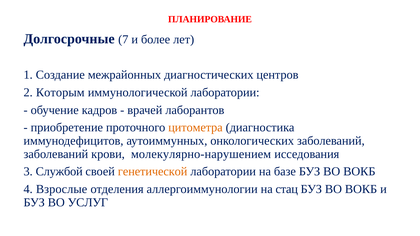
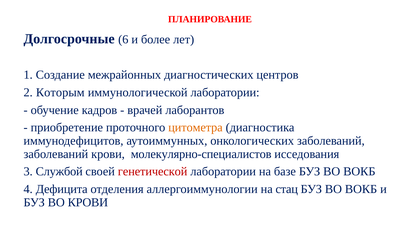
7: 7 -> 6
молекулярно-нарушением: молекулярно-нарушением -> молекулярно-специалистов
генетической colour: orange -> red
Взрослые: Взрослые -> Дефицита
ВО УСЛУГ: УСЛУГ -> КРОВИ
